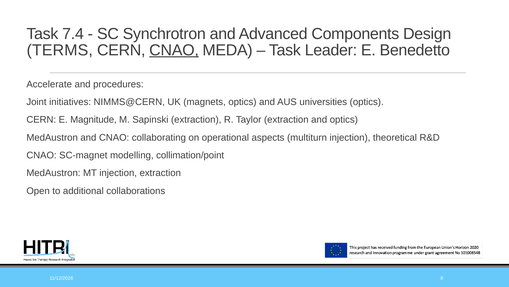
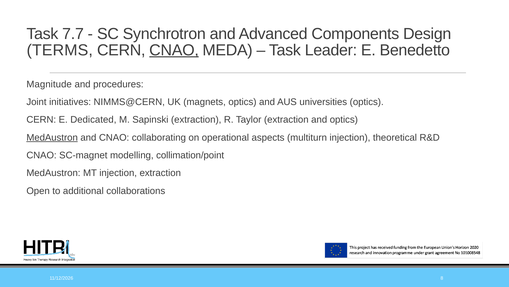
7.4: 7.4 -> 7.7
Accelerate: Accelerate -> Magnitude
Magnitude: Magnitude -> Dedicated
MedAustron at (52, 137) underline: none -> present
